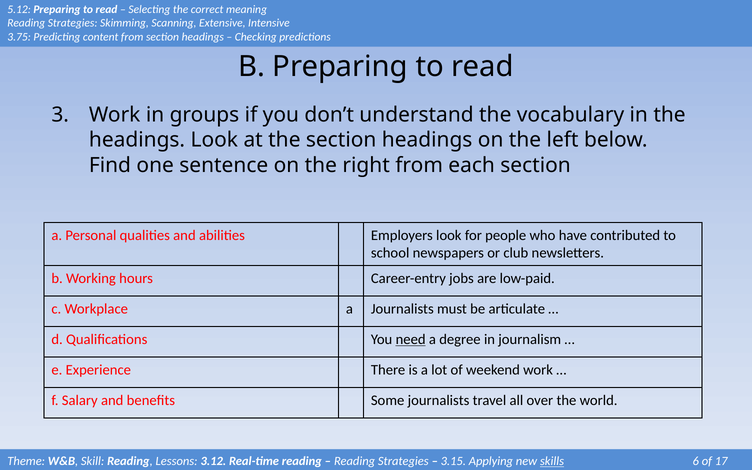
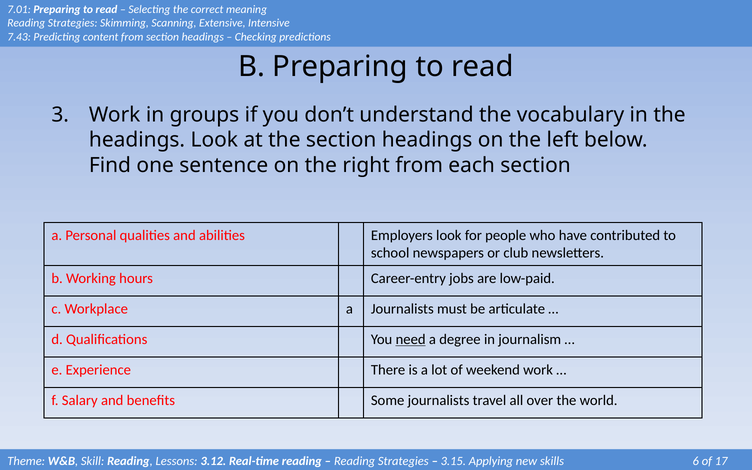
5.12: 5.12 -> 7.01
3.75: 3.75 -> 7.43
skills underline: present -> none
